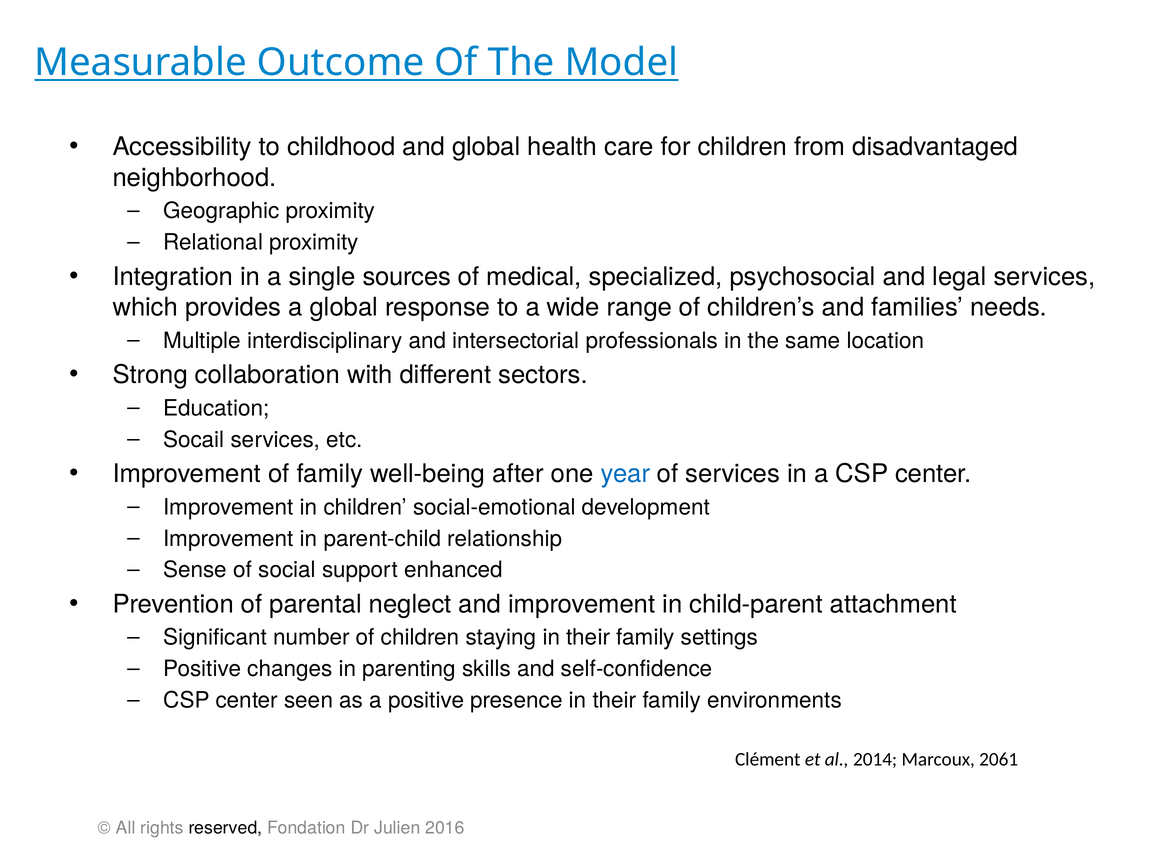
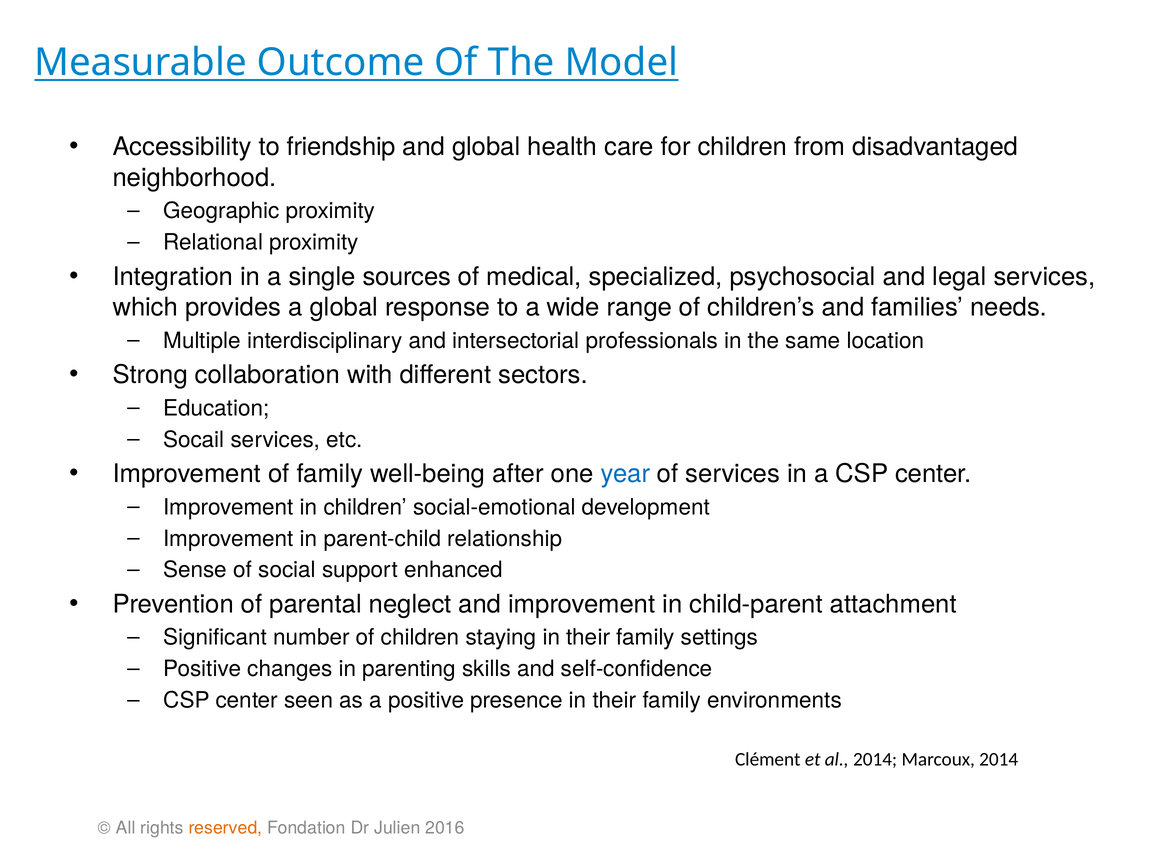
childhood: childhood -> friendship
Marcoux 2061: 2061 -> 2014
reserved colour: black -> orange
